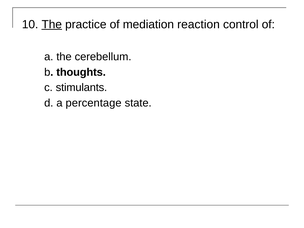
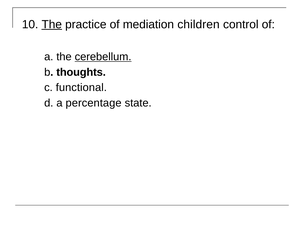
reaction: reaction -> children
cerebellum underline: none -> present
stimulants: stimulants -> functional
